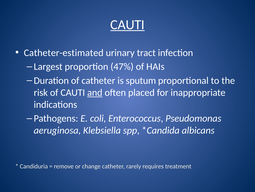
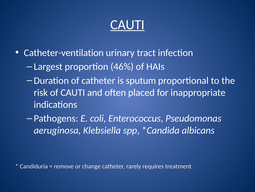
Catheter-estimated: Catheter-estimated -> Catheter-ventilation
47%: 47% -> 46%
and underline: present -> none
